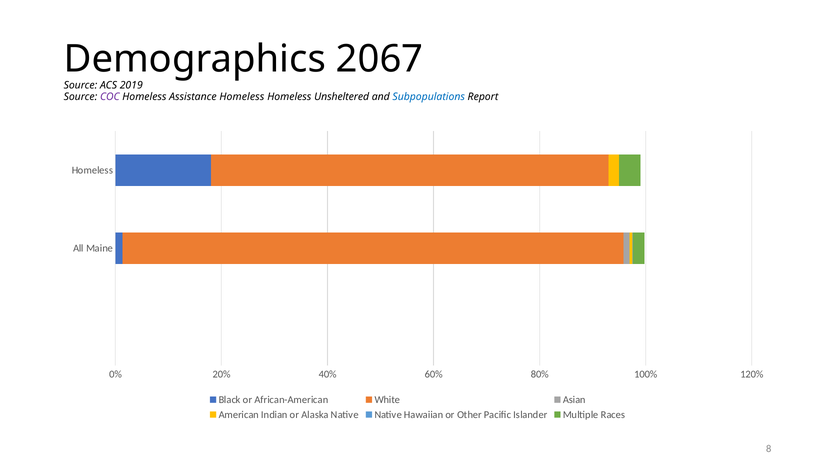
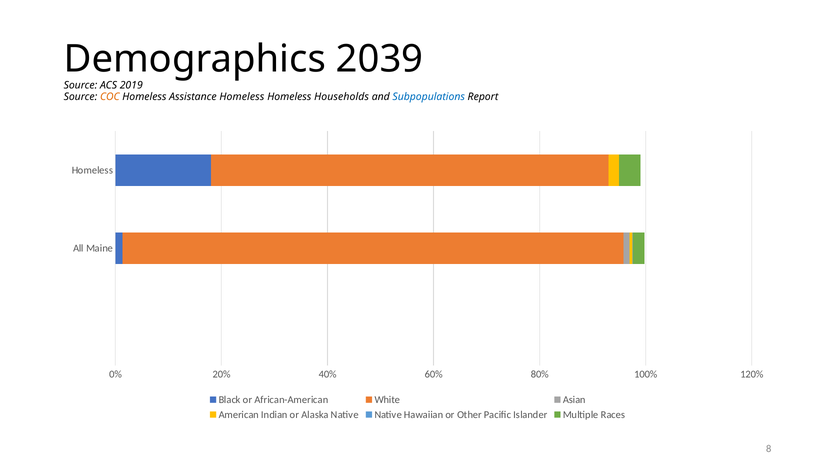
2067: 2067 -> 2039
COC colour: purple -> orange
Unsheltered: Unsheltered -> Households
